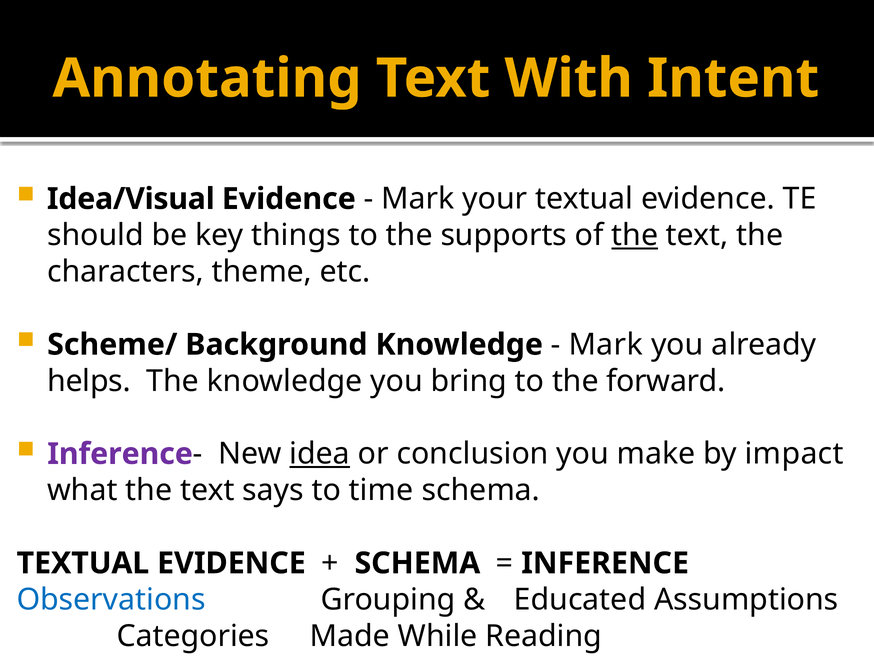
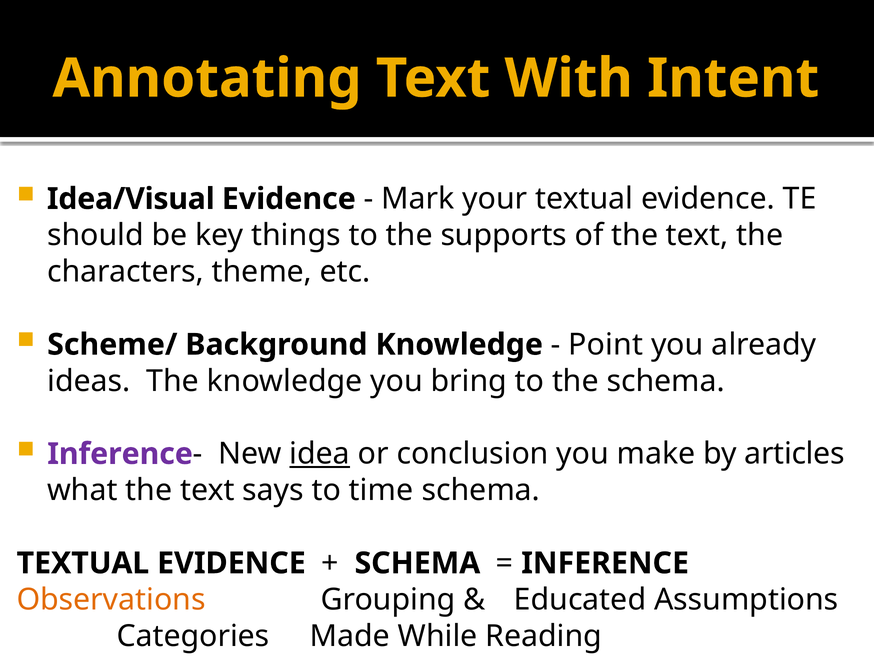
the at (635, 235) underline: present -> none
Mark at (606, 344): Mark -> Point
helps: helps -> ideas
the forward: forward -> schema
impact: impact -> articles
Observations colour: blue -> orange
